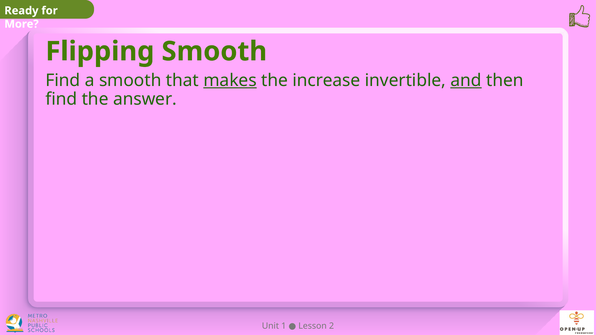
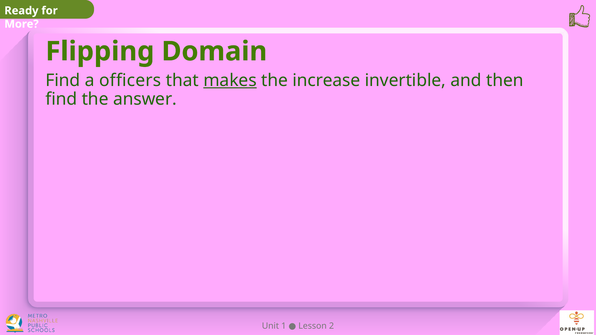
Flipping Smooth: Smooth -> Domain
a smooth: smooth -> officers
and underline: present -> none
